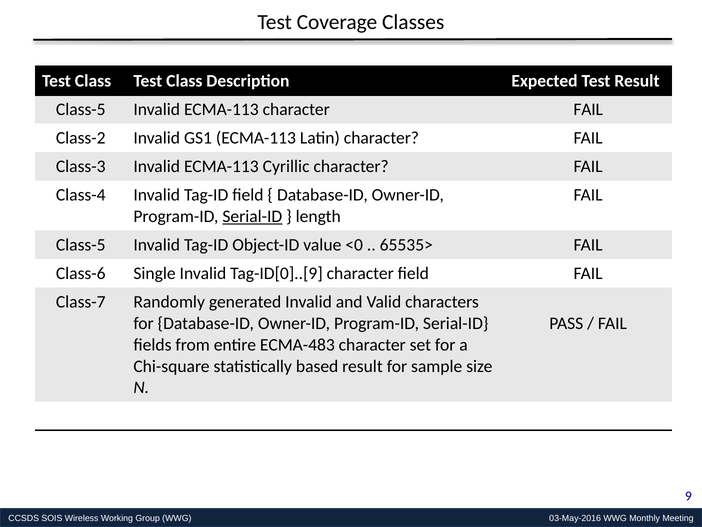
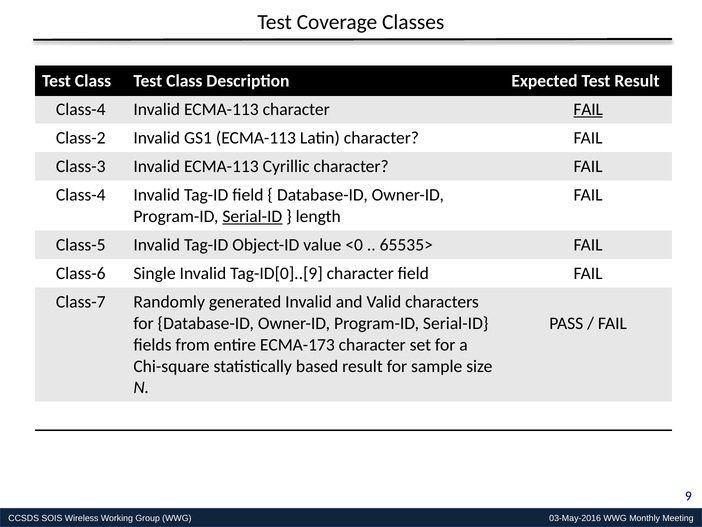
Class-5 at (81, 109): Class-5 -> Class-4
FAIL at (588, 109) underline: none -> present
ECMA-483: ECMA-483 -> ECMA-173
